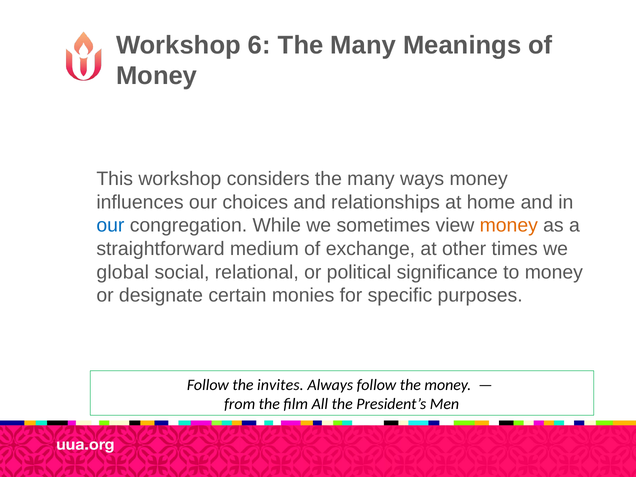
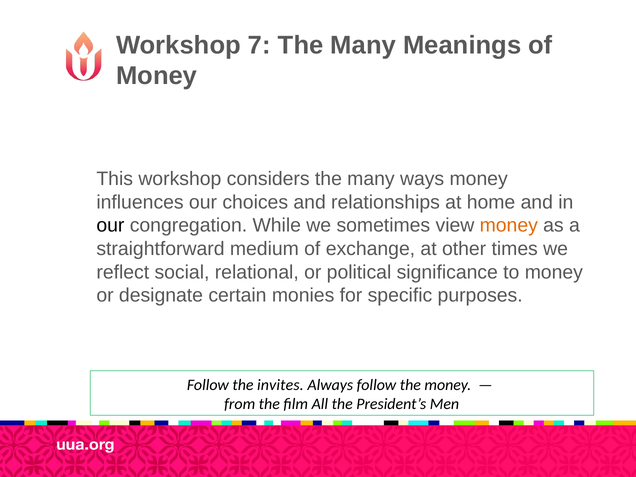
6: 6 -> 7
our at (110, 226) colour: blue -> black
global: global -> reflect
